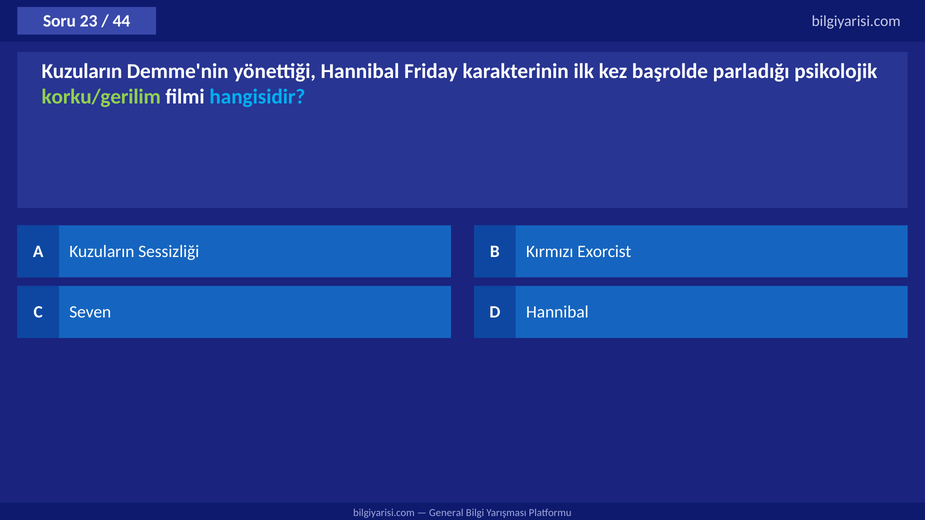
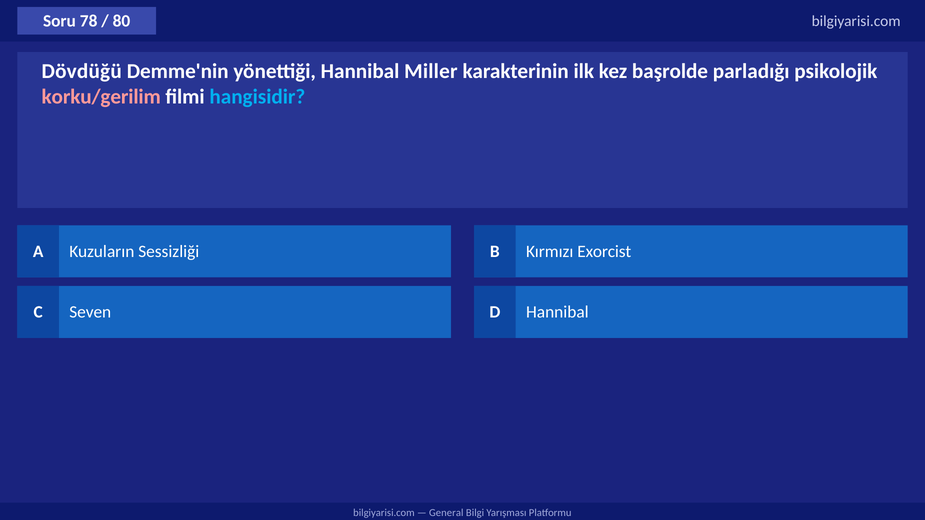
23: 23 -> 78
44: 44 -> 80
Kuzuların at (82, 71): Kuzuların -> Dövdüğü
Friday: Friday -> Miller
korku/gerilim colour: light green -> pink
